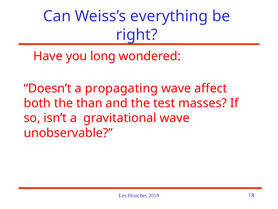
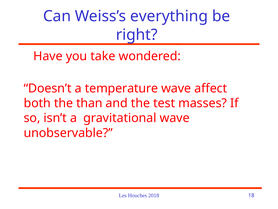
long: long -> take
propagating: propagating -> temperature
